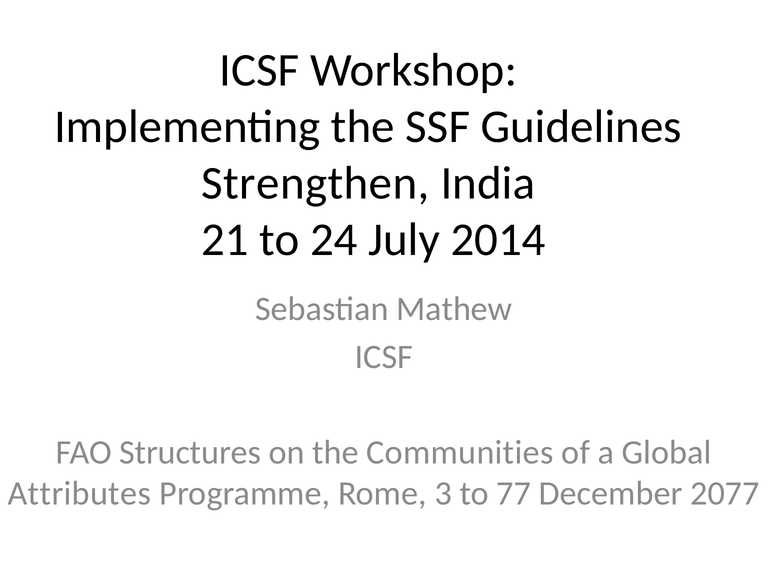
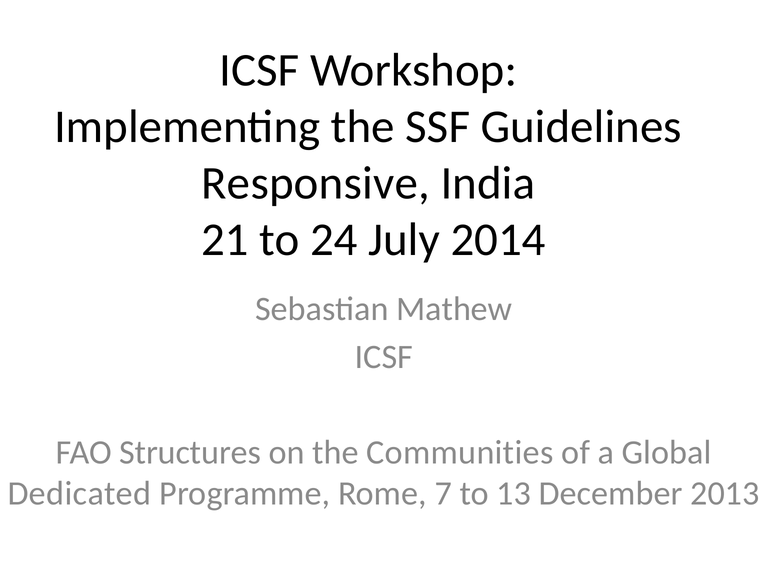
Strengthen: Strengthen -> Responsive
Attributes: Attributes -> Dedicated
3: 3 -> 7
77: 77 -> 13
2077: 2077 -> 2013
